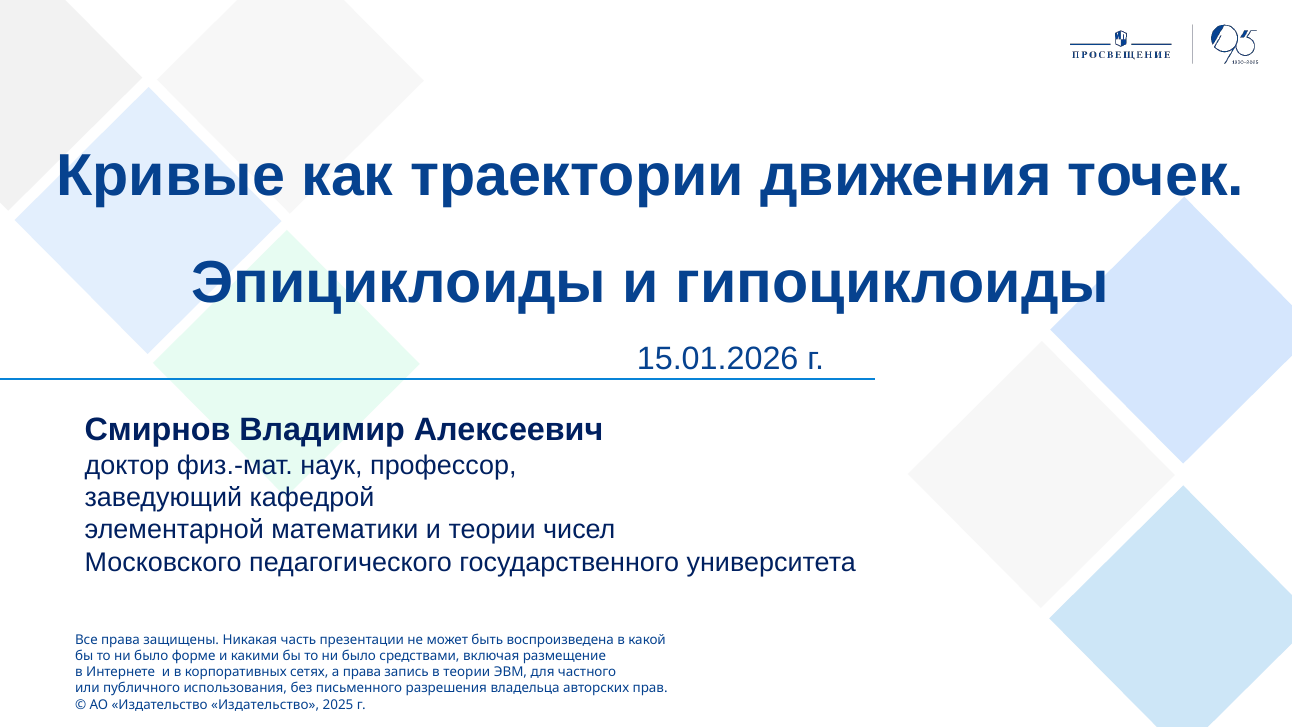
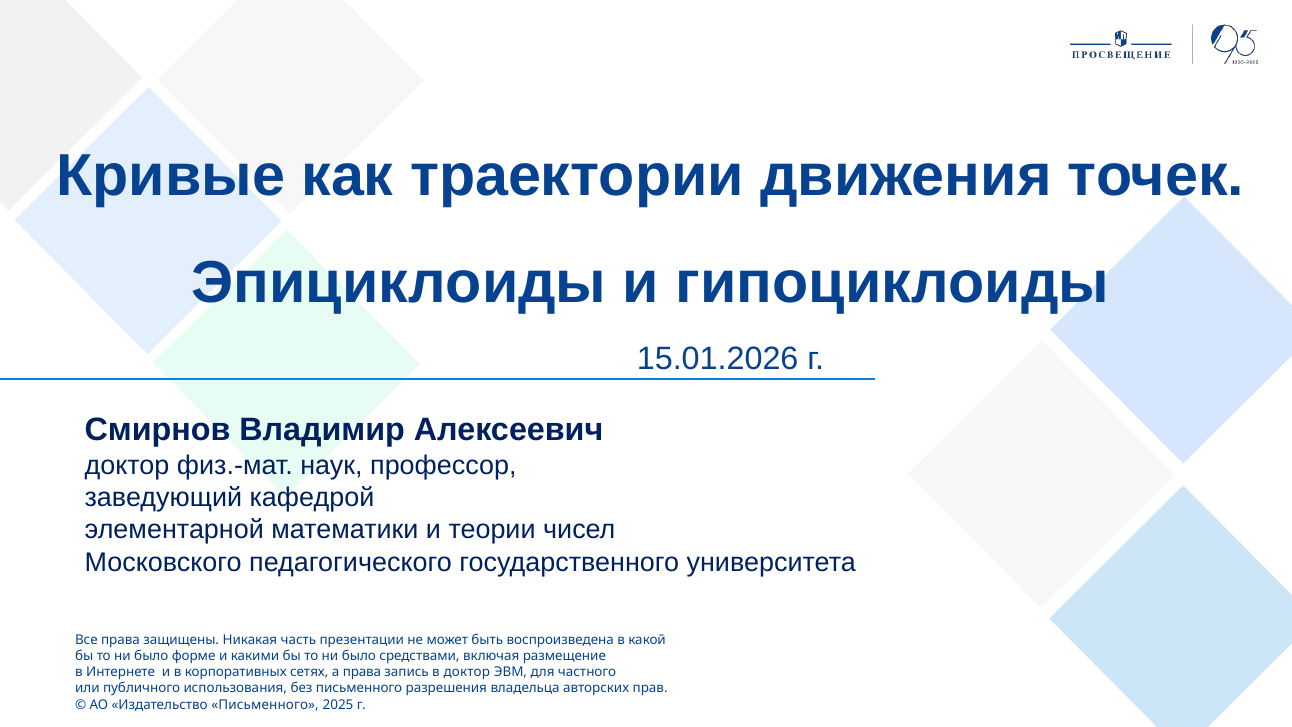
в теории: теории -> доктор
Издательство Издательство: Издательство -> Письменного
